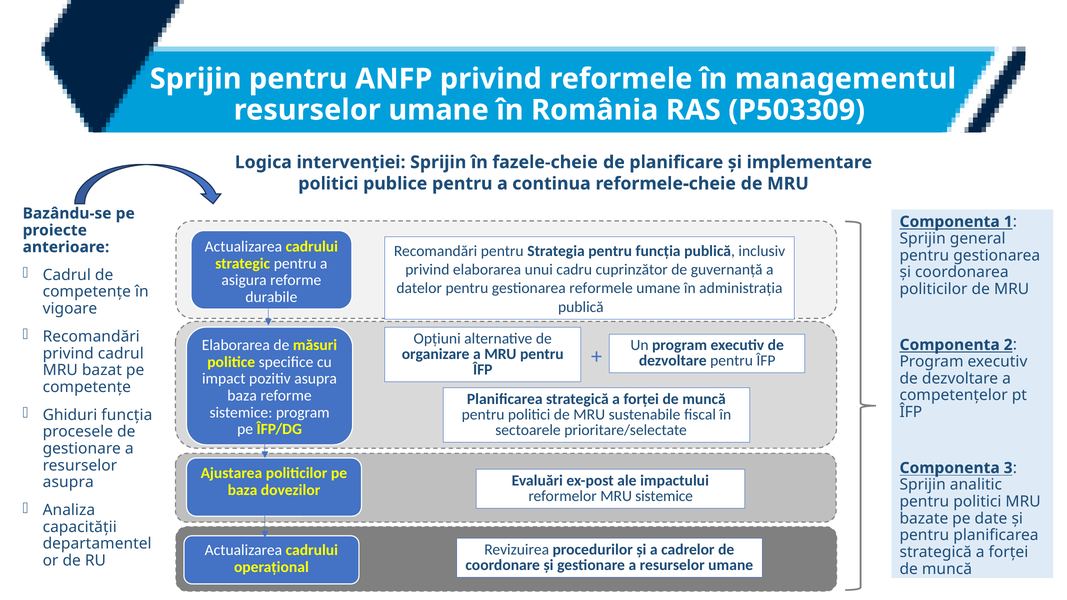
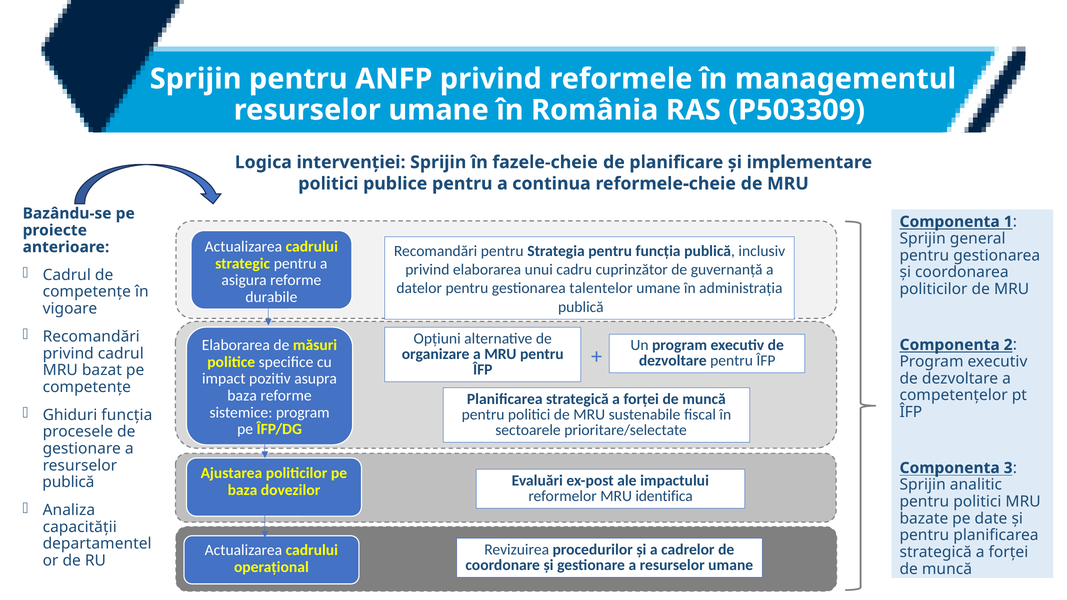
gestionarea reformele: reformele -> talentelor
asupra at (68, 482): asupra -> publică
MRU sistemice: sistemice -> identifica
